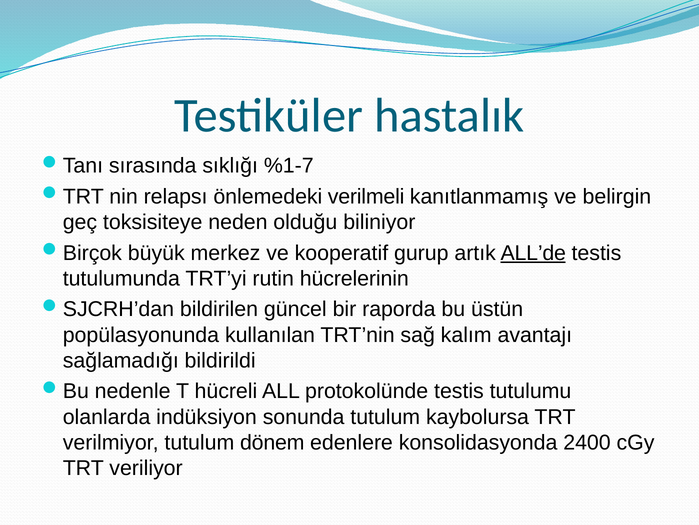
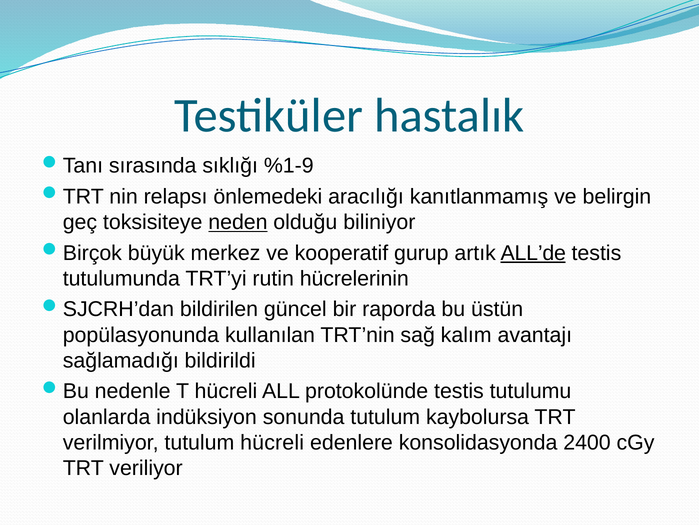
%1-7: %1-7 -> %1-9
verilmeli: verilmeli -> aracılığı
neden underline: none -> present
tutulum dönem: dönem -> hücreli
